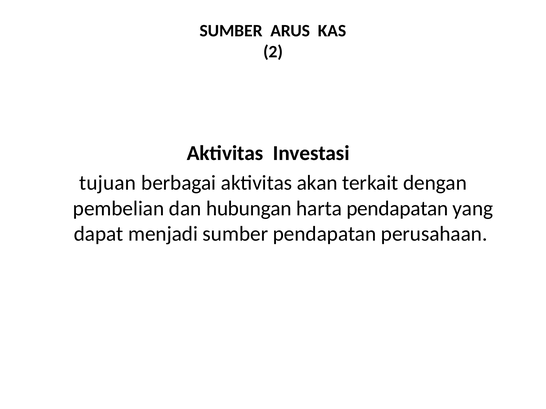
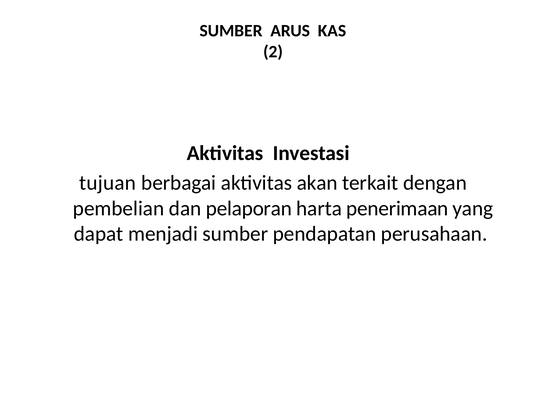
hubungan: hubungan -> pelaporan
harta pendapatan: pendapatan -> penerimaan
